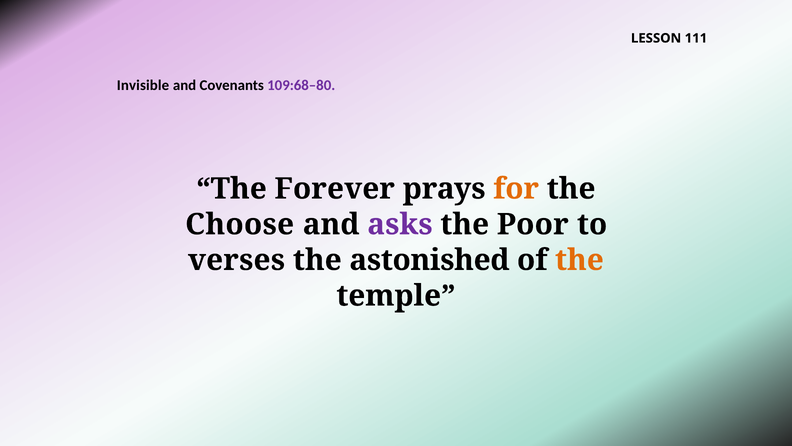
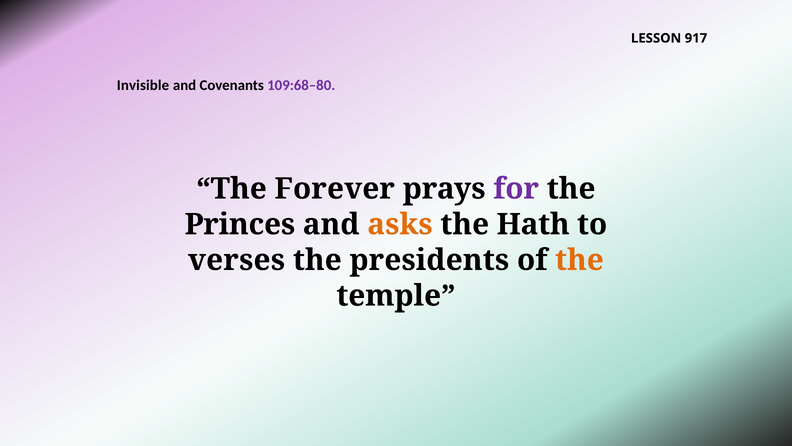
111: 111 -> 917
for colour: orange -> purple
Choose: Choose -> Princes
asks colour: purple -> orange
Poor: Poor -> Hath
astonished: astonished -> presidents
